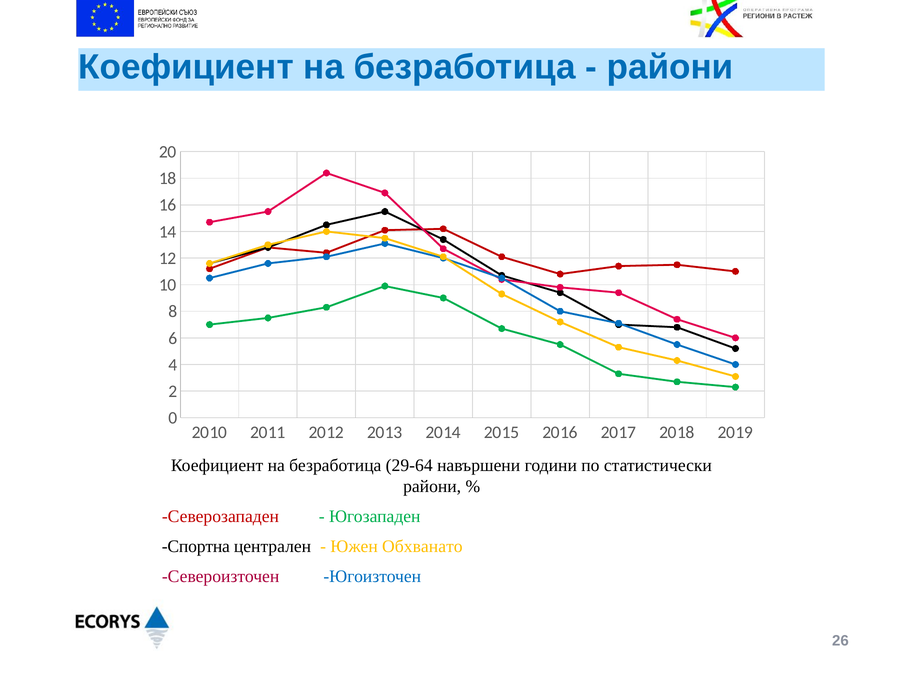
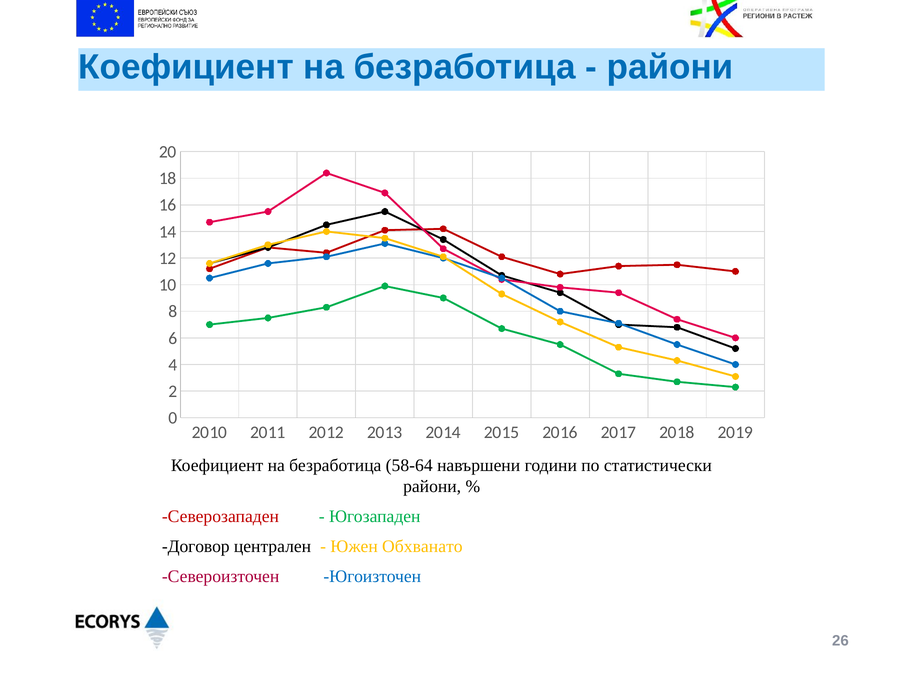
29-64: 29-64 -> 58-64
Спортна: Спортна -> Договор
